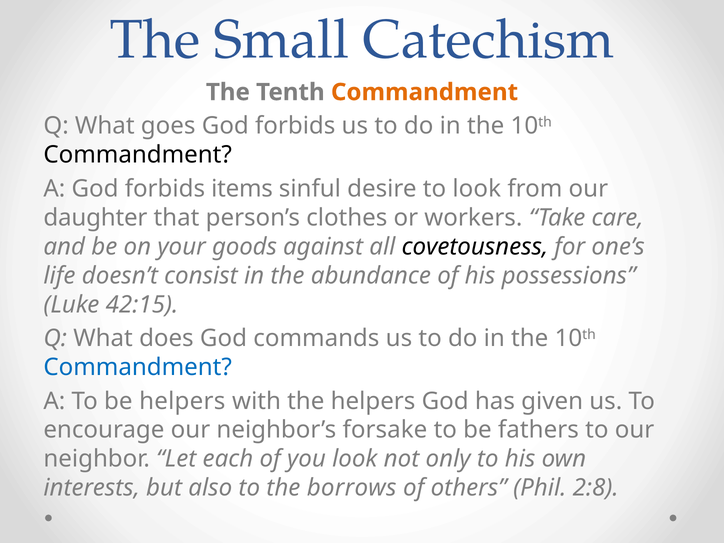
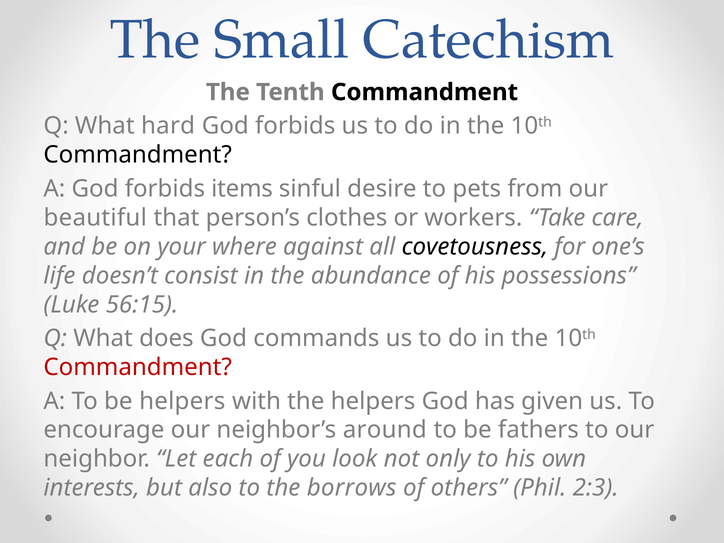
Commandment at (425, 92) colour: orange -> black
goes: goes -> hard
to look: look -> pets
daughter: daughter -> beautiful
goods: goods -> where
42:15: 42:15 -> 56:15
Commandment at (138, 367) colour: blue -> red
forsake: forsake -> around
2:8: 2:8 -> 2:3
